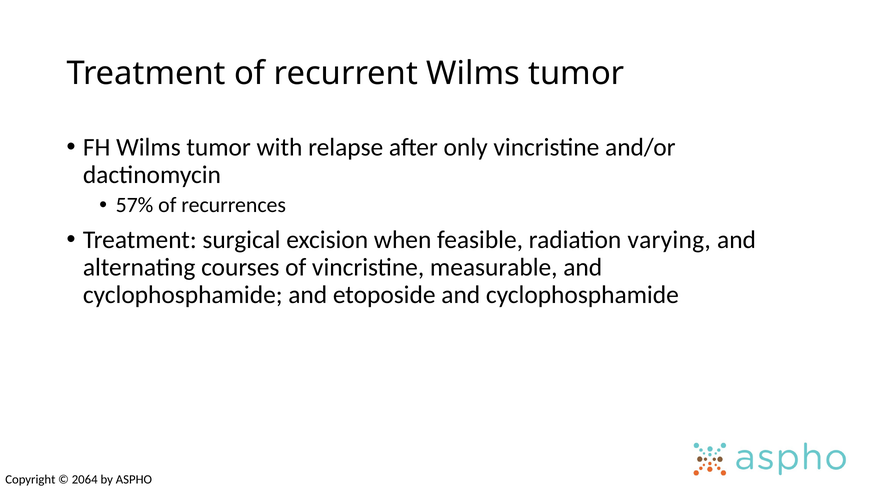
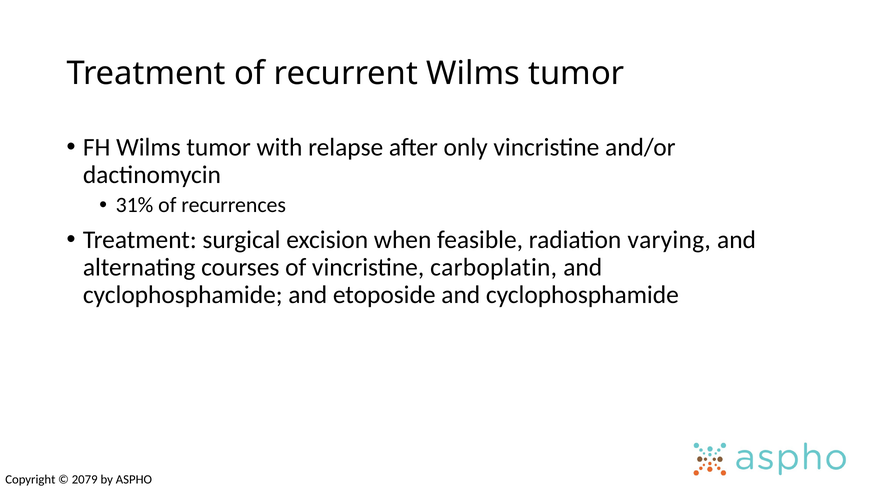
57%: 57% -> 31%
measurable: measurable -> carboplatin
2064: 2064 -> 2079
